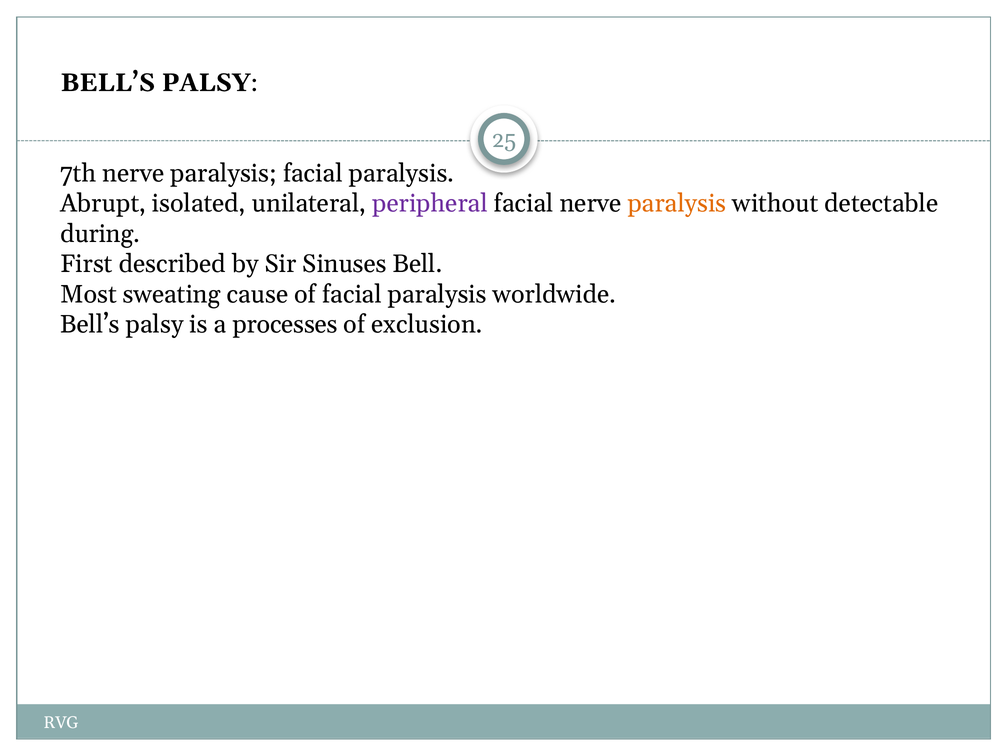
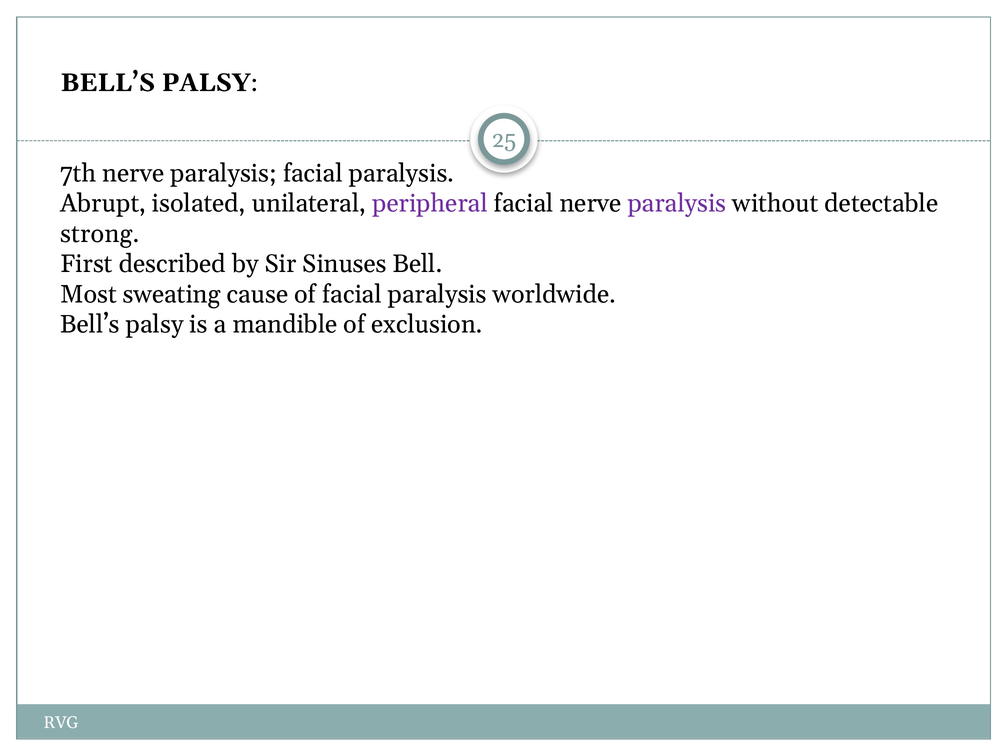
paralysis at (677, 204) colour: orange -> purple
during: during -> strong
processes: processes -> mandible
